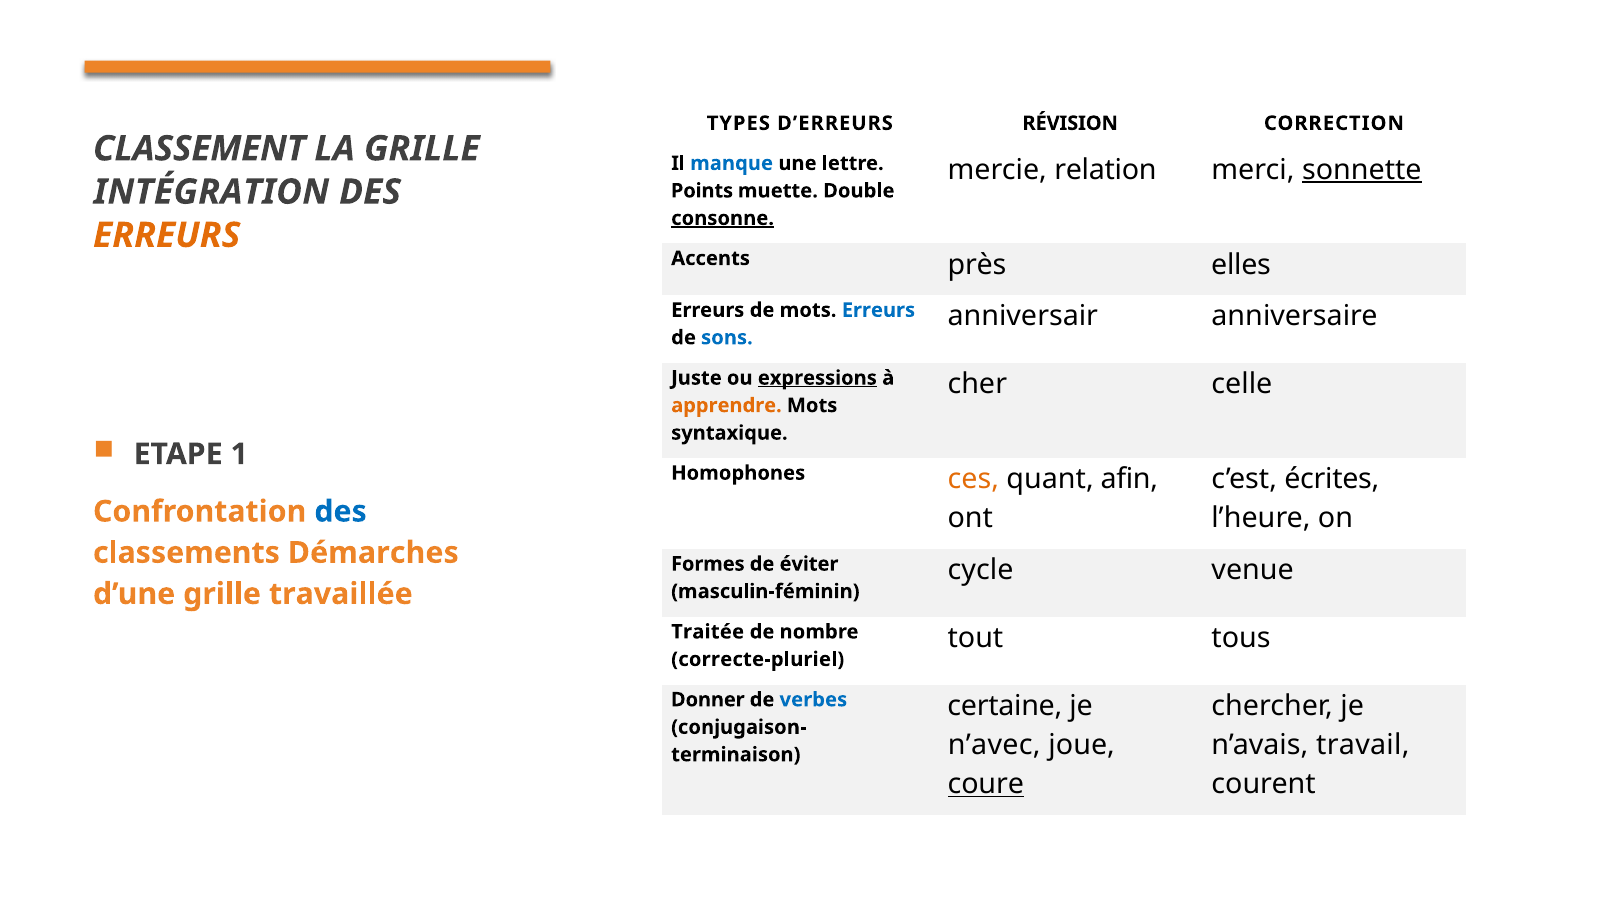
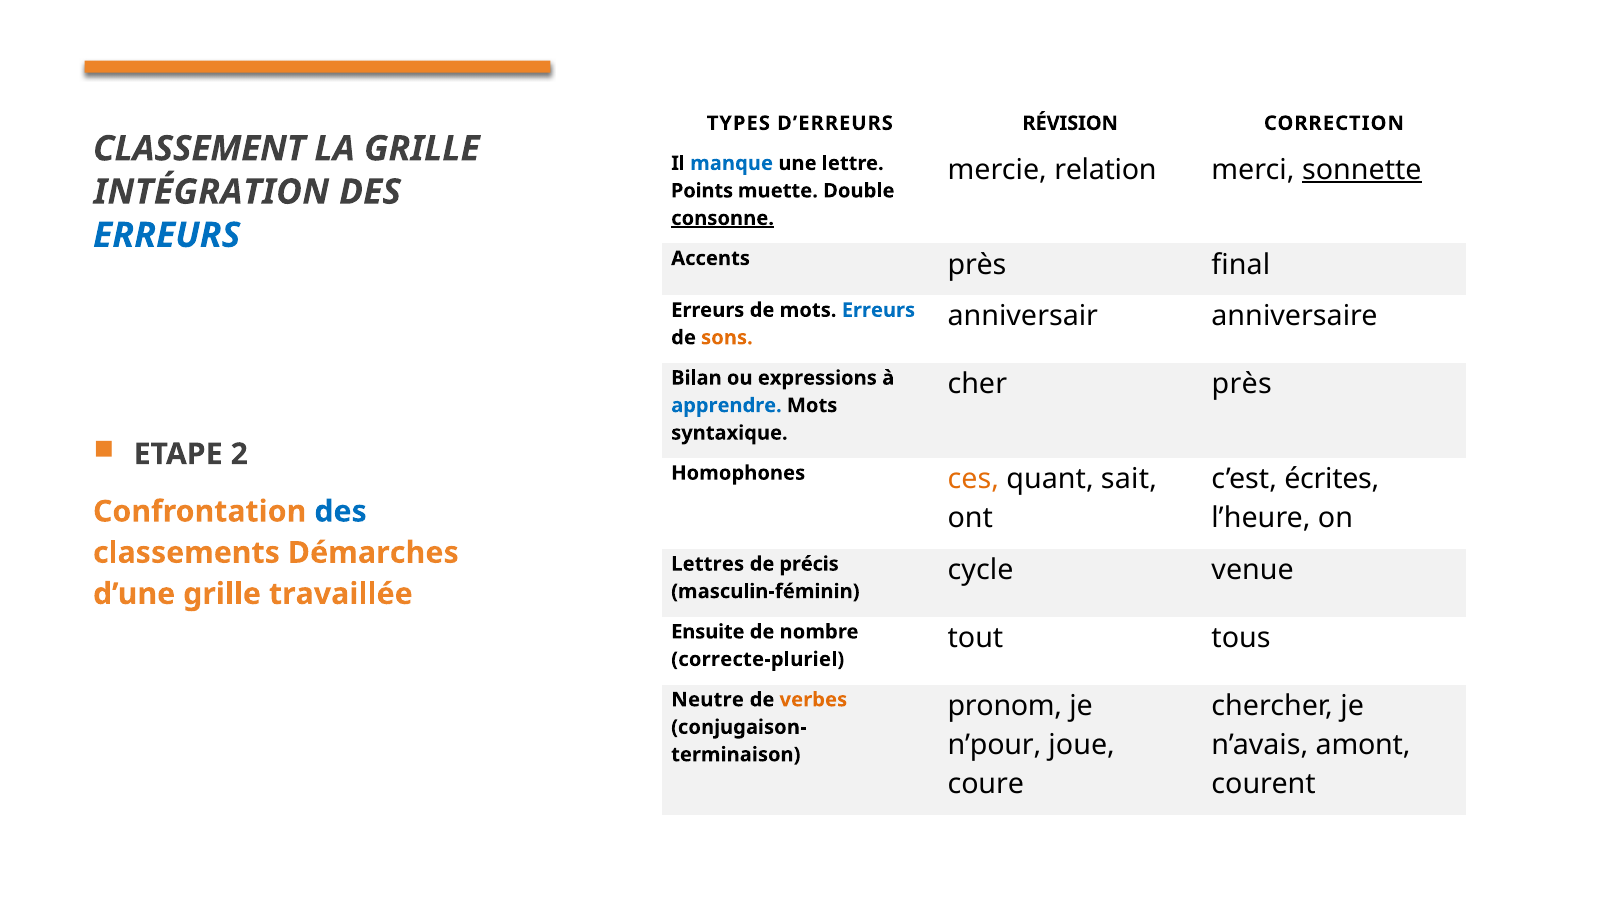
ERREURS at (167, 235) colour: orange -> blue
elles: elles -> final
sons colour: blue -> orange
Juste: Juste -> Bilan
expressions underline: present -> none
cher celle: celle -> près
apprendre colour: orange -> blue
1: 1 -> 2
afin: afin -> sait
Formes: Formes -> Lettres
éviter: éviter -> précis
Traitée: Traitée -> Ensuite
Donner: Donner -> Neutre
verbes colour: blue -> orange
certaine: certaine -> pronom
n’avec: n’avec -> n’pour
travail: travail -> amont
coure underline: present -> none
